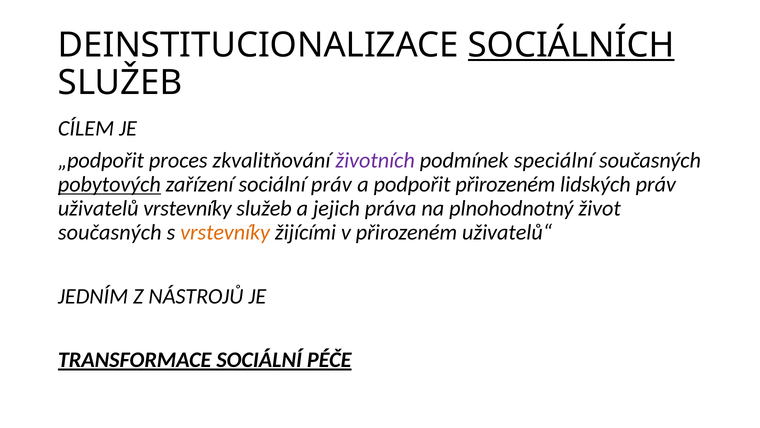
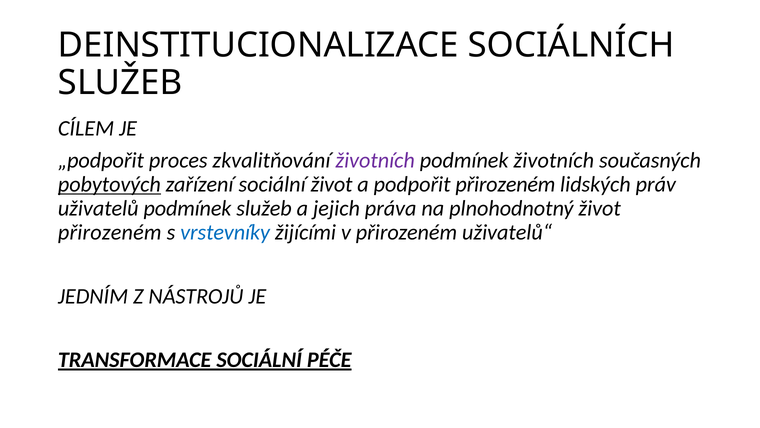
SOCIÁLNÍCH underline: present -> none
podmínek speciální: speciální -> životních
sociální práv: práv -> život
uživatelů vrstevníky: vrstevníky -> podmínek
současných at (110, 232): současných -> přirozeném
vrstevníky at (225, 232) colour: orange -> blue
